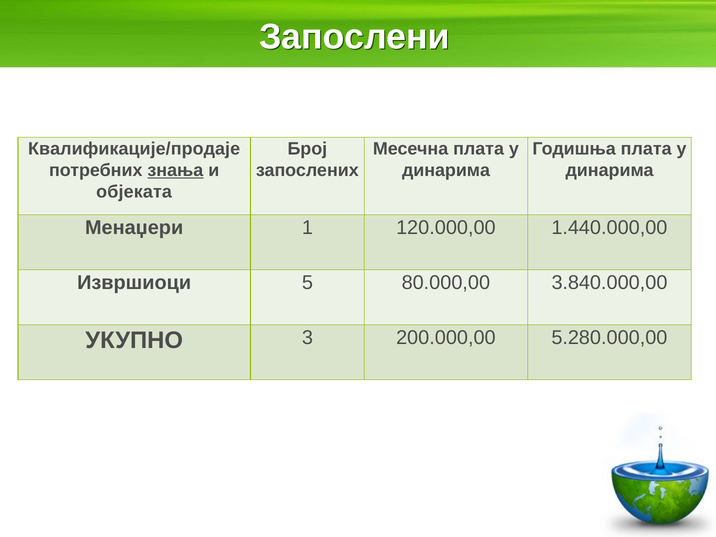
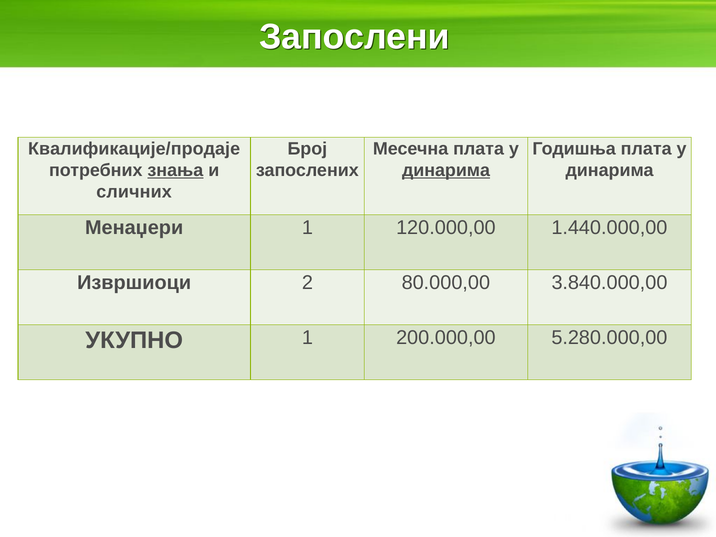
динарима at (446, 170) underline: none -> present
објеката: објеката -> сличних
5: 5 -> 2
УКУПНО 3: 3 -> 1
